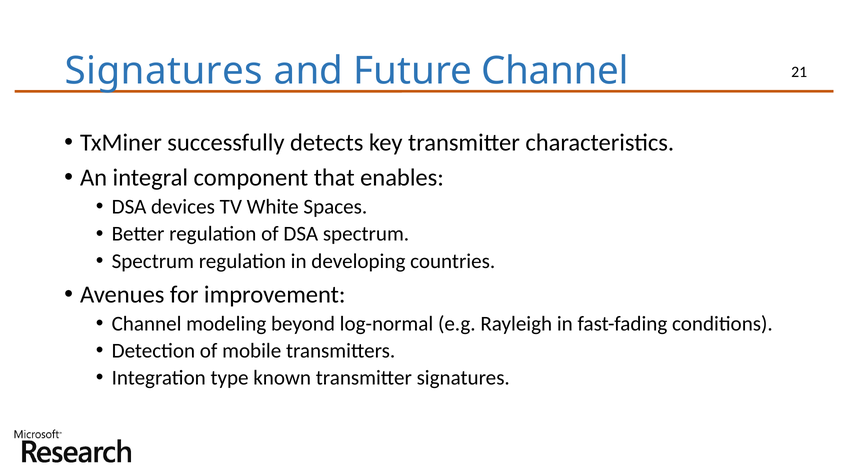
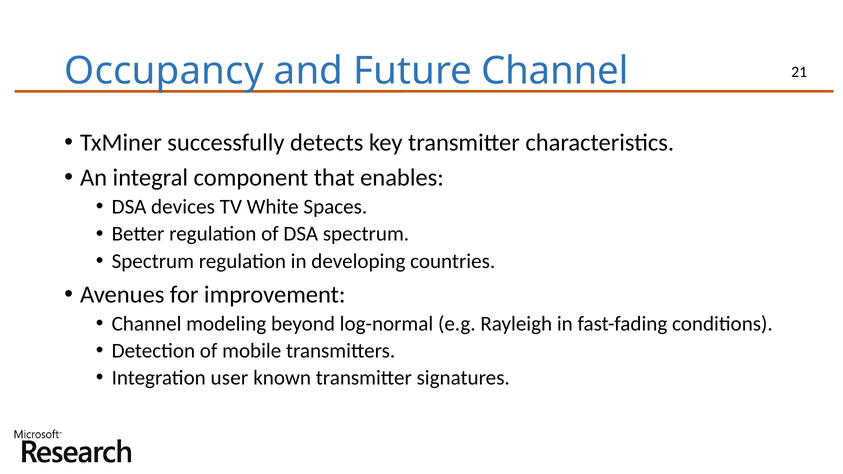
Signatures at (164, 71): Signatures -> Occupancy
type: type -> user
